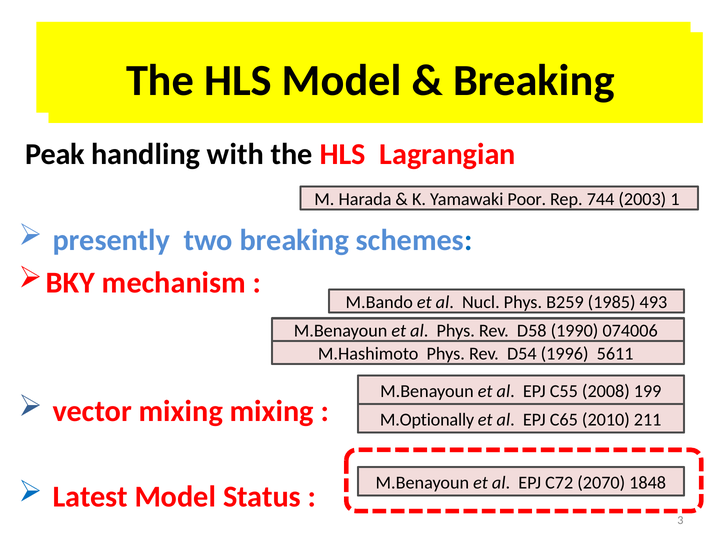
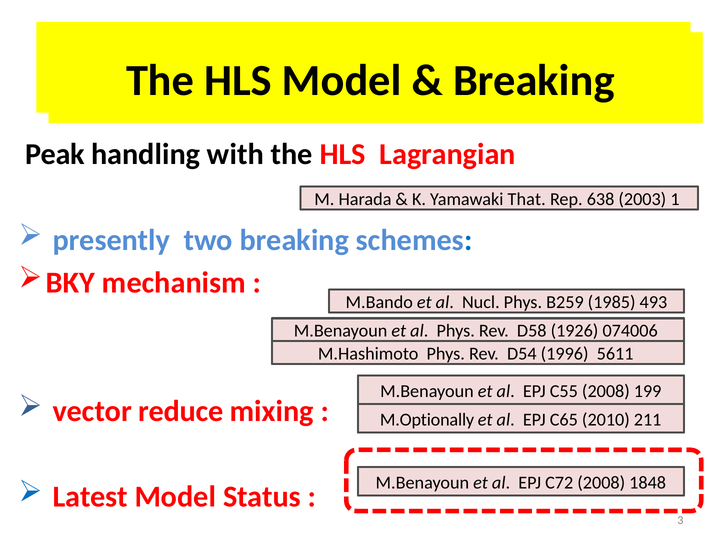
Poor: Poor -> That
744: 744 -> 638
1990: 1990 -> 1926
vector mixing: mixing -> reduce
C72 2070: 2070 -> 2008
